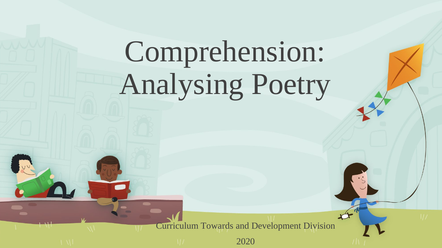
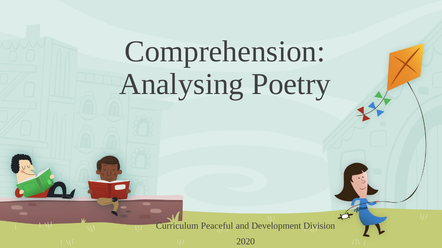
Towards: Towards -> Peaceful
